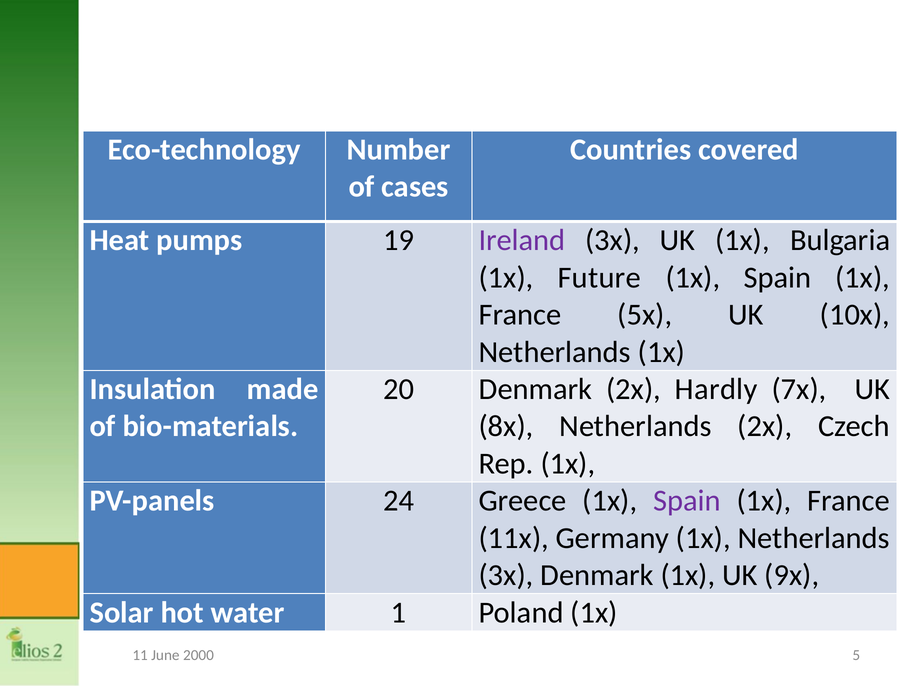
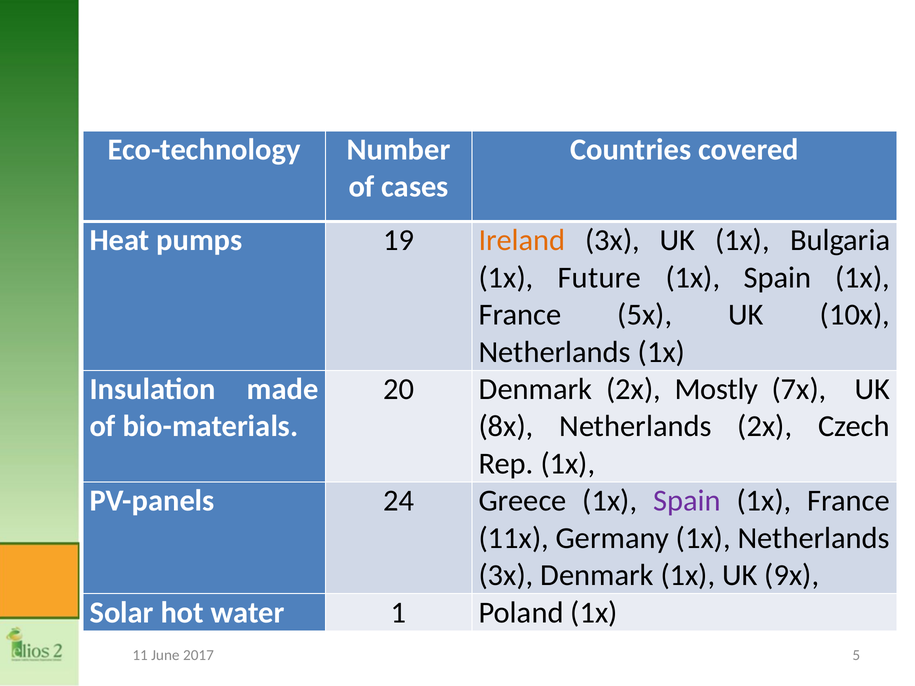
Ireland colour: purple -> orange
Hardly: Hardly -> Mostly
2000: 2000 -> 2017
